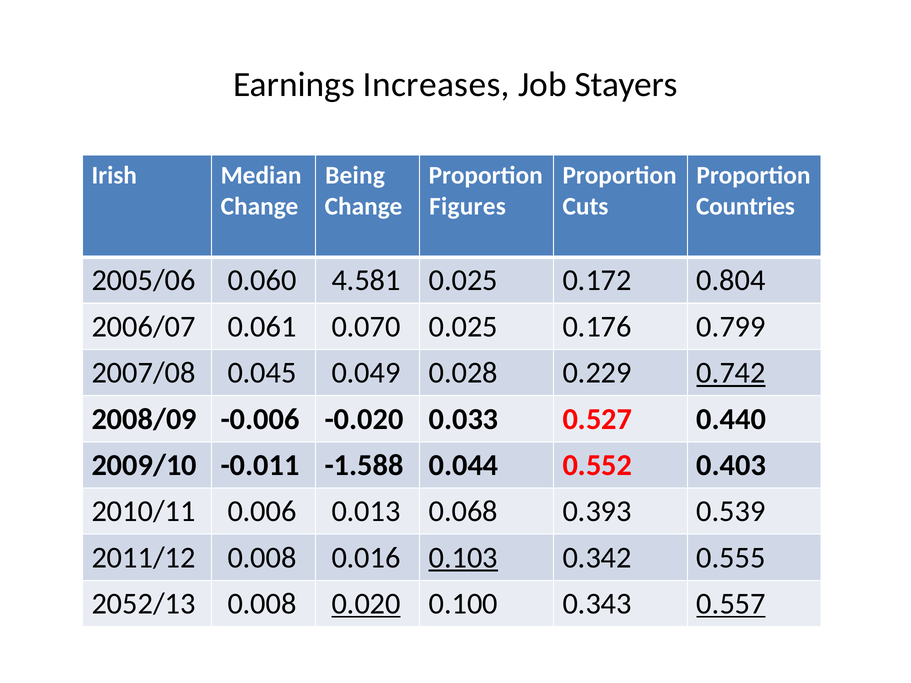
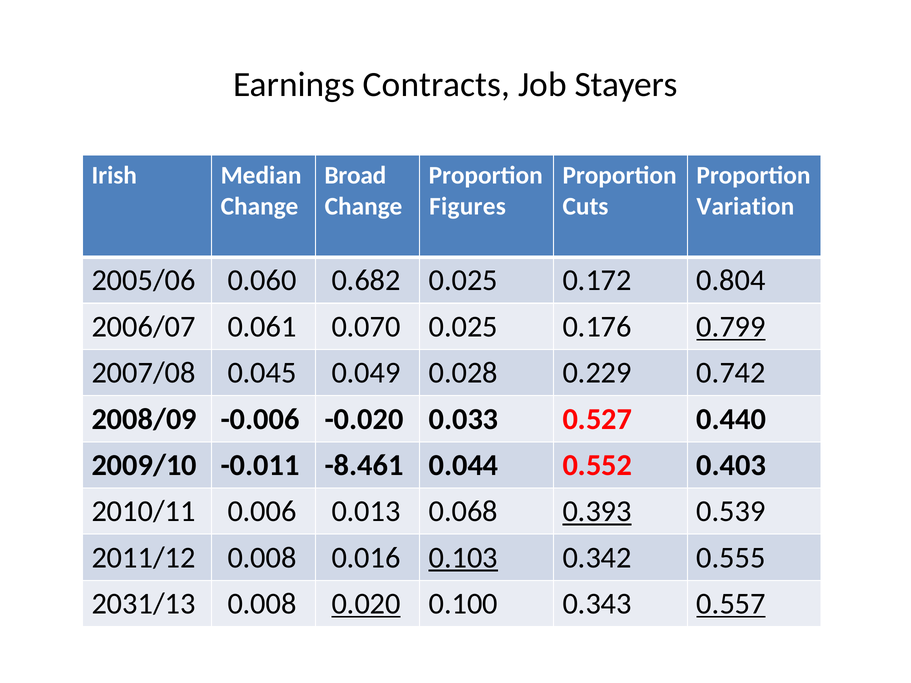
Increases: Increases -> Contracts
Being: Being -> Broad
Countries: Countries -> Variation
4.581: 4.581 -> 0.682
0.799 underline: none -> present
0.742 underline: present -> none
-1.588: -1.588 -> -8.461
0.393 underline: none -> present
2052/13: 2052/13 -> 2031/13
